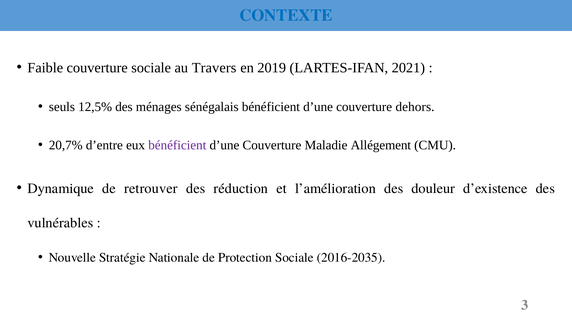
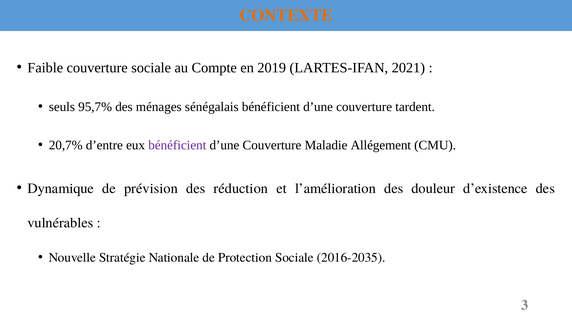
CONTEXTE colour: blue -> orange
Travers: Travers -> Compte
12,5%: 12,5% -> 95,7%
dehors: dehors -> tardent
retrouver: retrouver -> prévision
